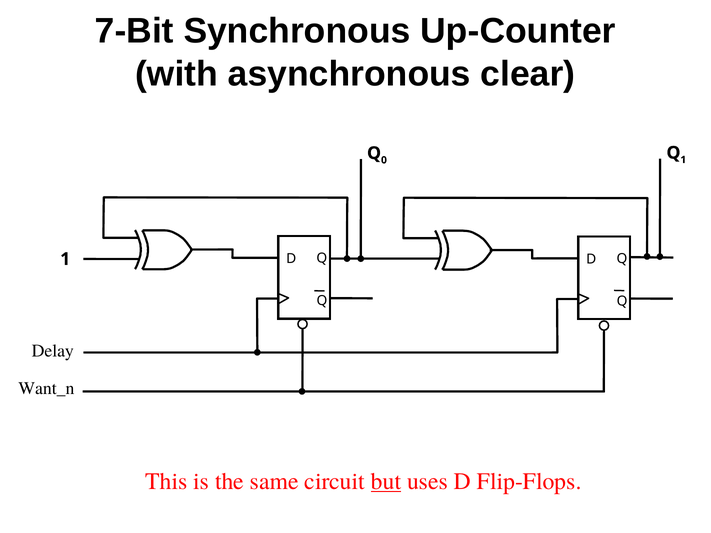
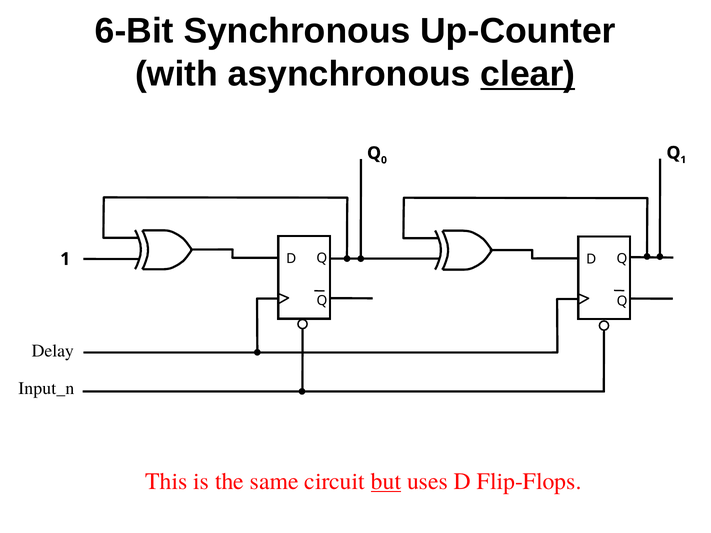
7-Bit: 7-Bit -> 6-Bit
clear underline: none -> present
Want_n: Want_n -> Input_n
